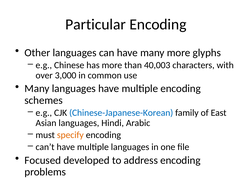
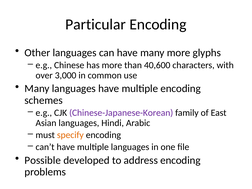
40,003: 40,003 -> 40,600
Chinese-Japanese-Korean colour: blue -> purple
Focused: Focused -> Possible
